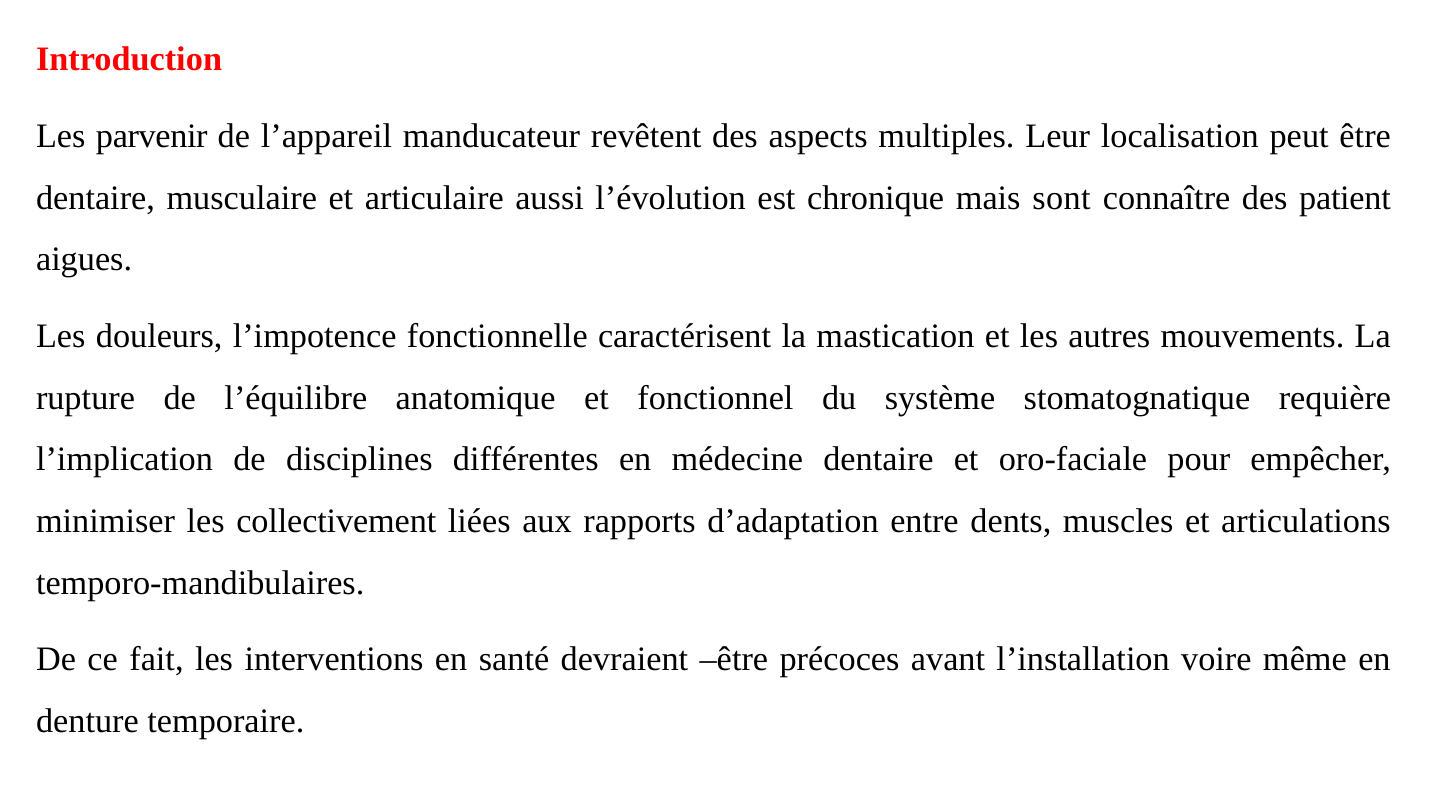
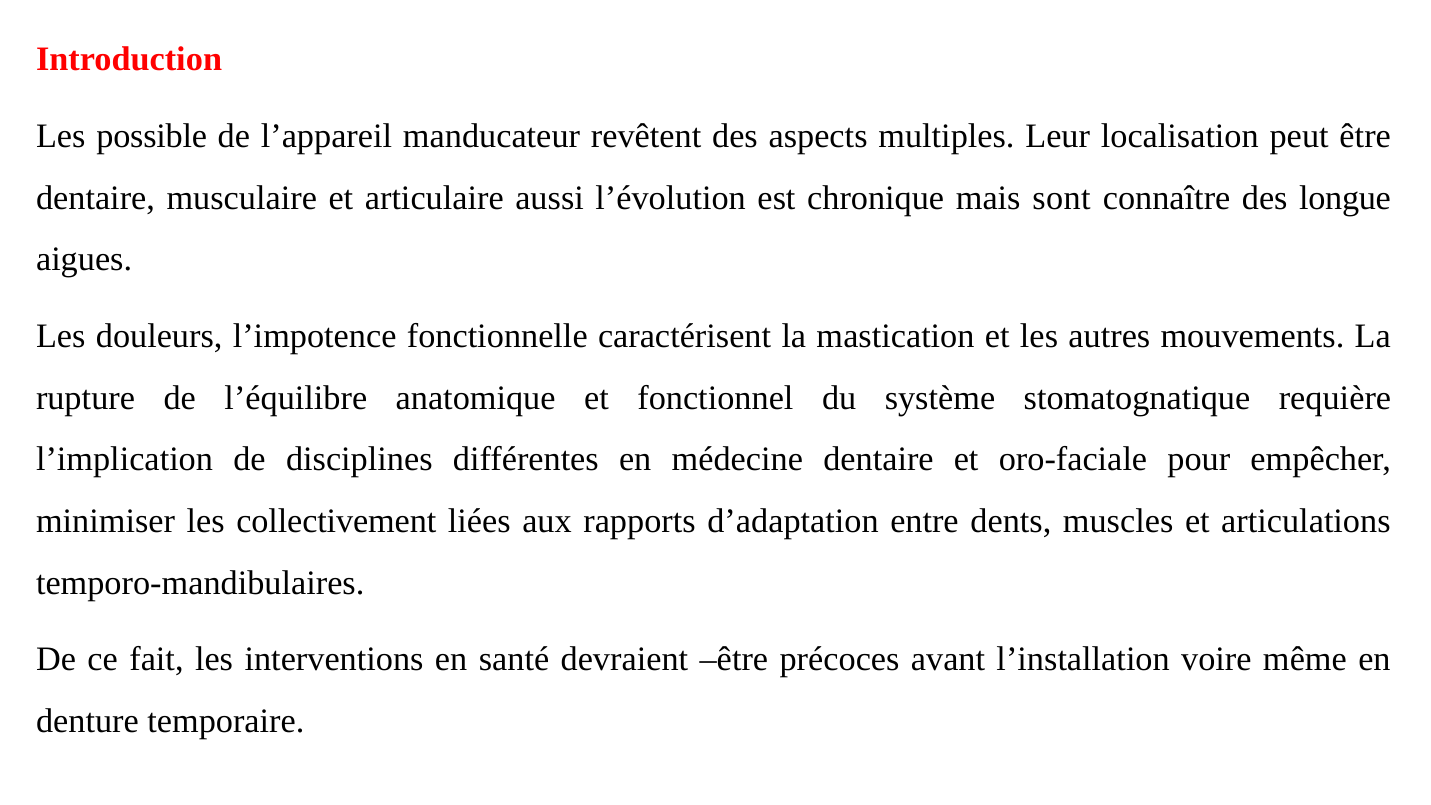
parvenir: parvenir -> possible
patient: patient -> longue
